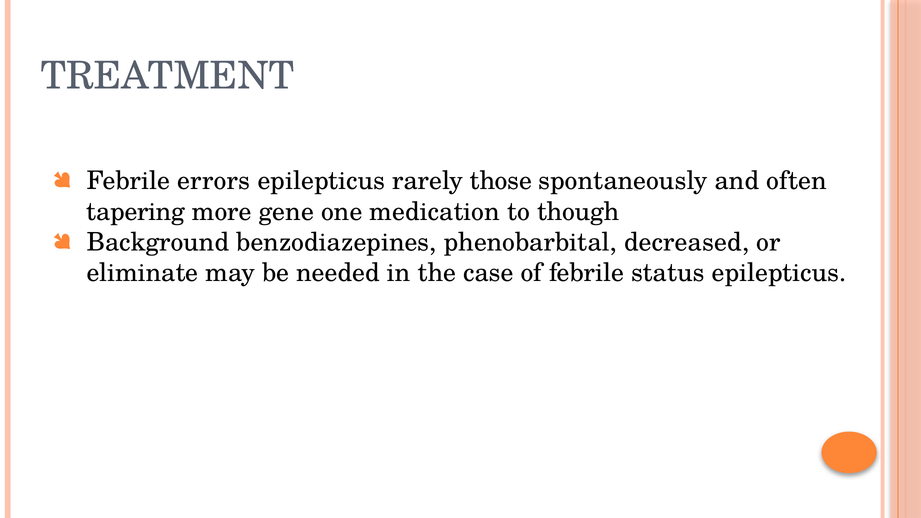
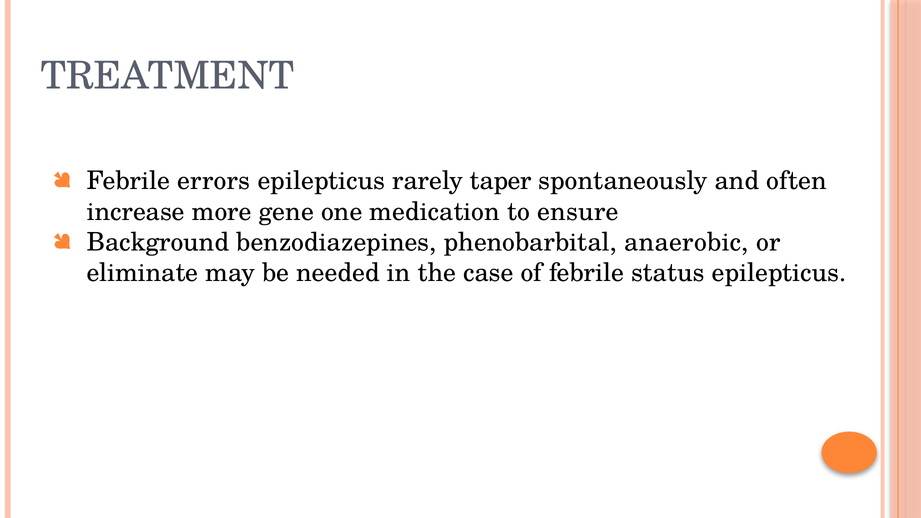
those: those -> taper
tapering: tapering -> increase
though: though -> ensure
decreased: decreased -> anaerobic
